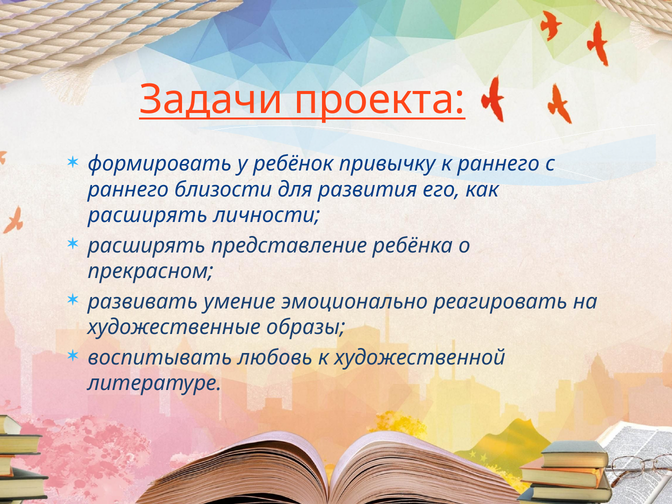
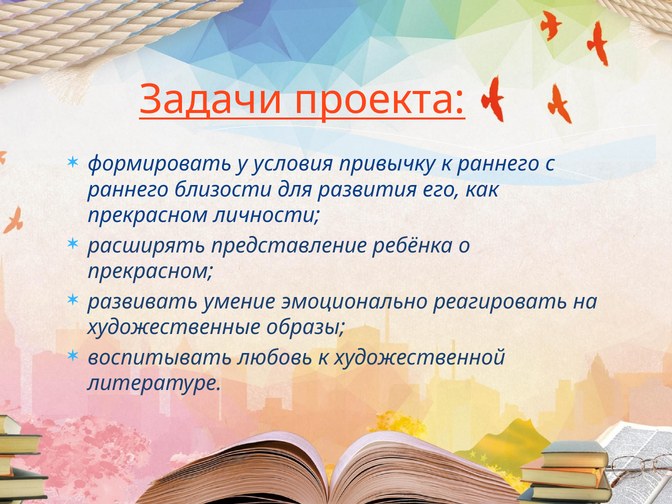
ребёнок: ребёнок -> условия
расширять at (148, 215): расширять -> прекрасном
